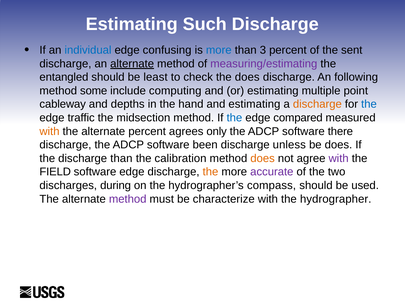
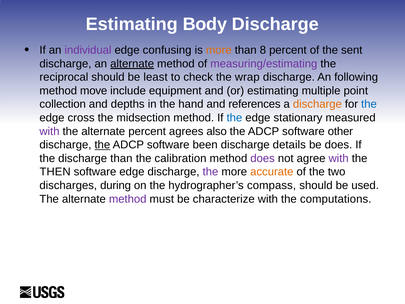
Such: Such -> Body
individual colour: blue -> purple
more at (219, 50) colour: blue -> orange
3: 3 -> 8
entangled: entangled -> reciprocal
the does: does -> wrap
some: some -> move
computing: computing -> equipment
cableway: cableway -> collection
and estimating: estimating -> references
traffic: traffic -> cross
compared: compared -> stationary
with at (50, 131) colour: orange -> purple
only: only -> also
there: there -> other
the at (102, 145) underline: none -> present
unless: unless -> details
does at (263, 158) colour: orange -> purple
FIELD: FIELD -> THEN
the at (210, 172) colour: orange -> purple
accurate colour: purple -> orange
hydrographer: hydrographer -> computations
